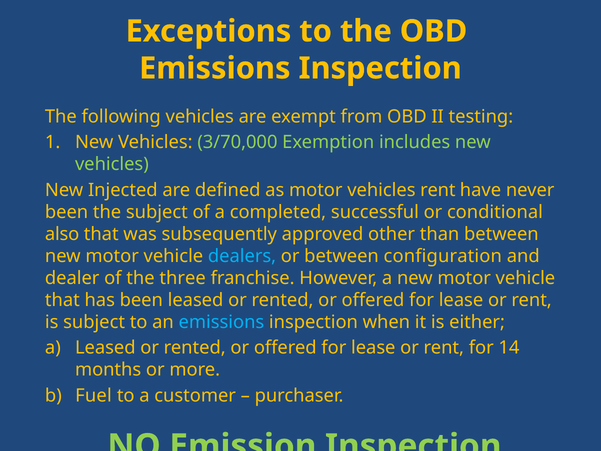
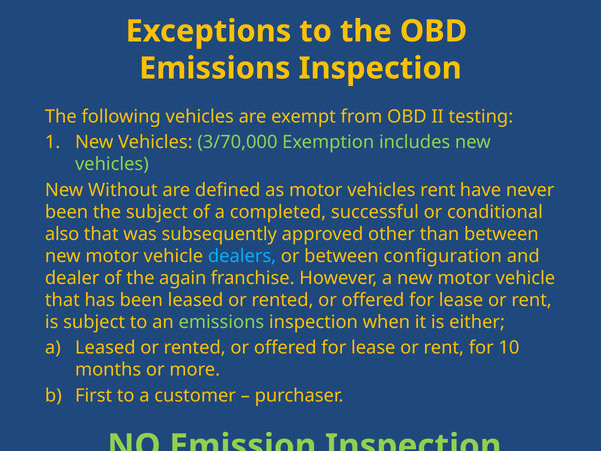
Injected: Injected -> Without
three: three -> again
emissions at (221, 322) colour: light blue -> light green
14: 14 -> 10
Fuel: Fuel -> First
